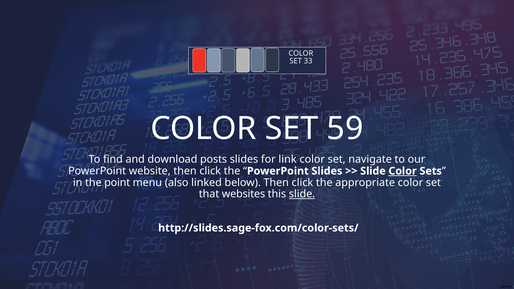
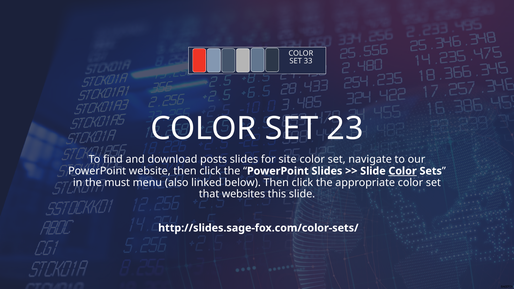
59: 59 -> 23
link: link -> site
point: point -> must
slide at (302, 194) underline: present -> none
